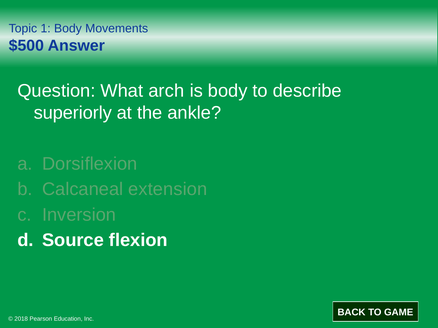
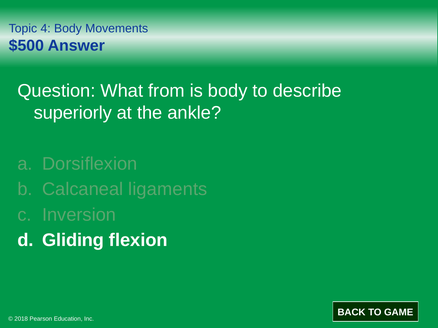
1: 1 -> 4
arch: arch -> from
extension: extension -> ligaments
Source: Source -> Gliding
